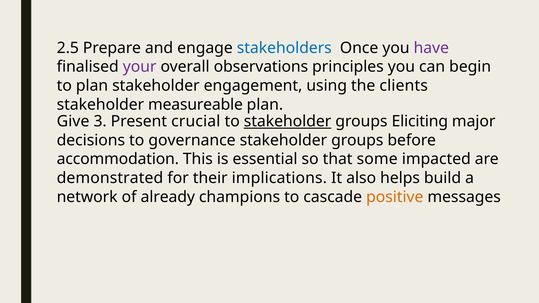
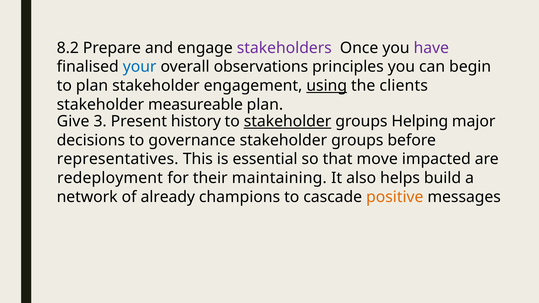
2.5: 2.5 -> 8.2
stakeholders colour: blue -> purple
your colour: purple -> blue
using underline: none -> present
crucial: crucial -> history
Eliciting: Eliciting -> Helping
accommodation: accommodation -> representatives
some: some -> move
demonstrated: demonstrated -> redeployment
implications: implications -> maintaining
